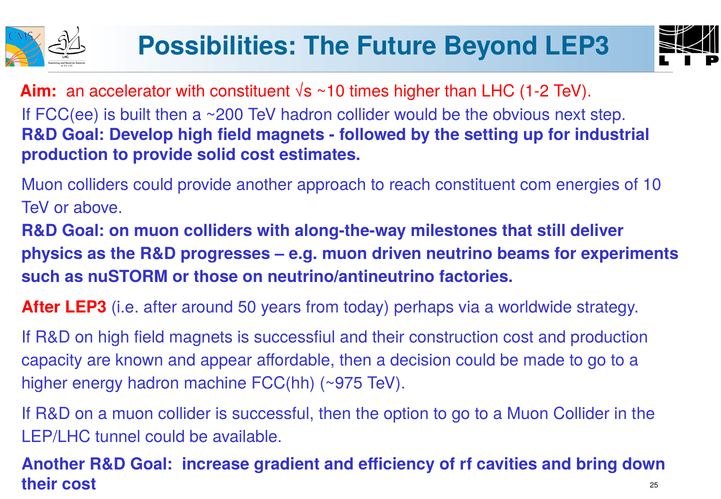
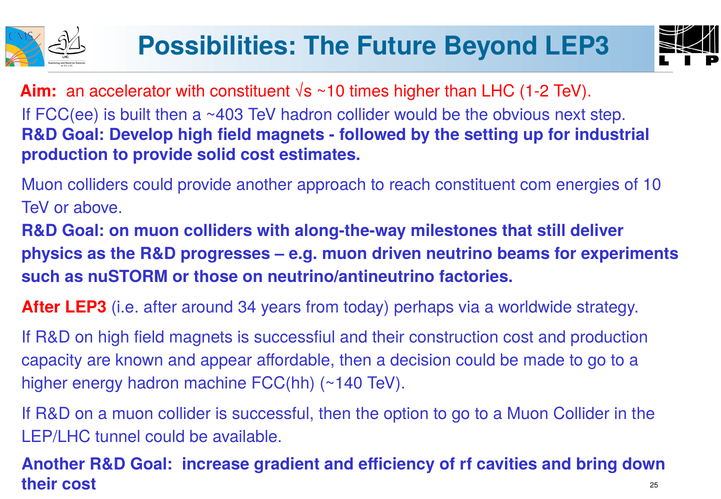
~200: ~200 -> ~403
50: 50 -> 34
~975: ~975 -> ~140
